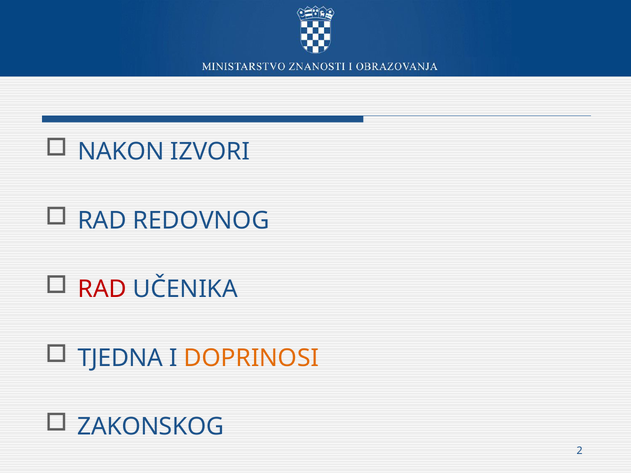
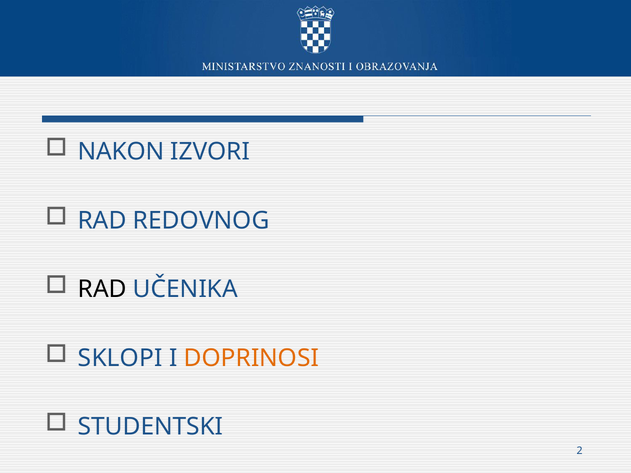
RAD at (102, 289) colour: red -> black
TJEDNA: TJEDNA -> SKLOPI
ZAKONSKOG: ZAKONSKOG -> STUDENTSKI
